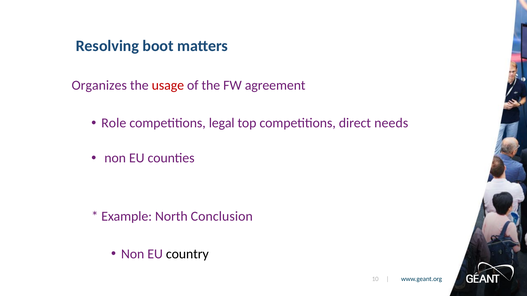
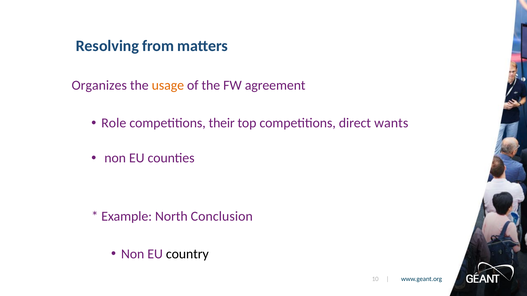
boot: boot -> from
usage colour: red -> orange
legal: legal -> their
needs: needs -> wants
